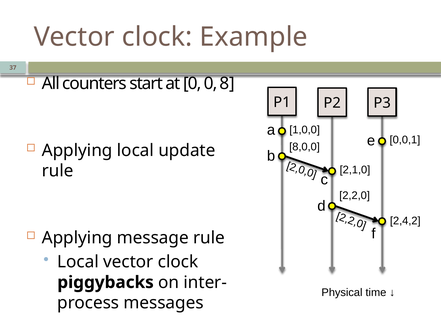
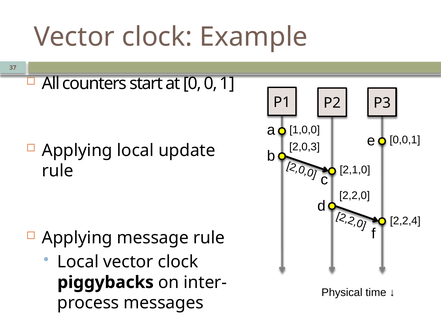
8: 8 -> 1
8,0,0: 8,0,0 -> 2,0,3
2,4,2: 2,4,2 -> 2,2,4
